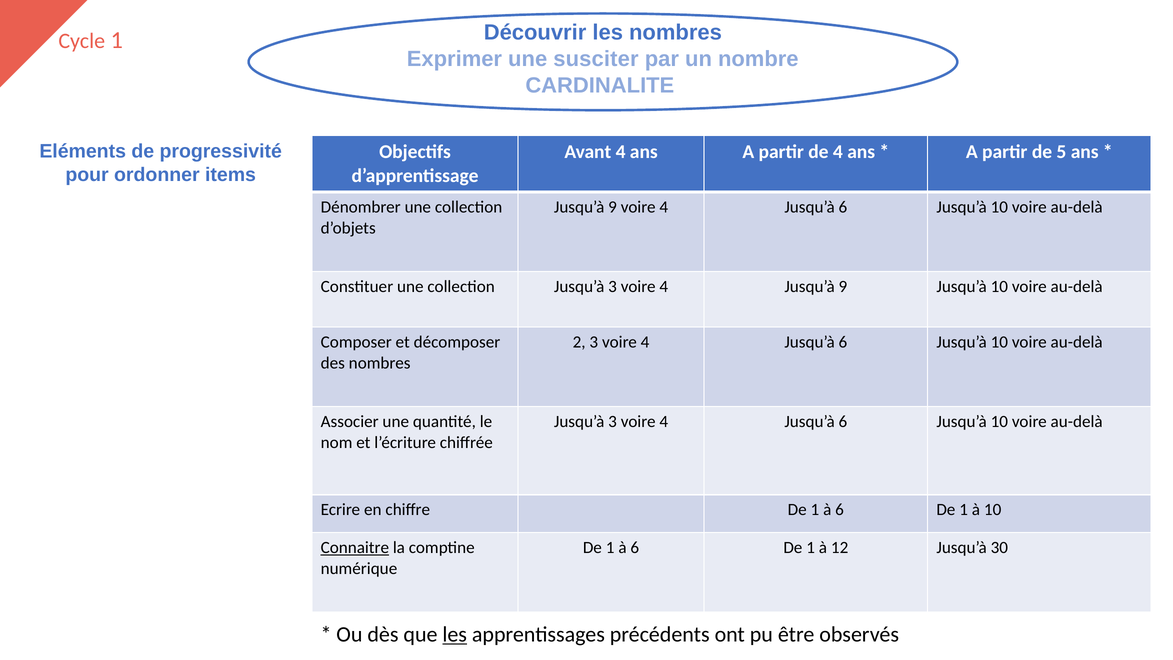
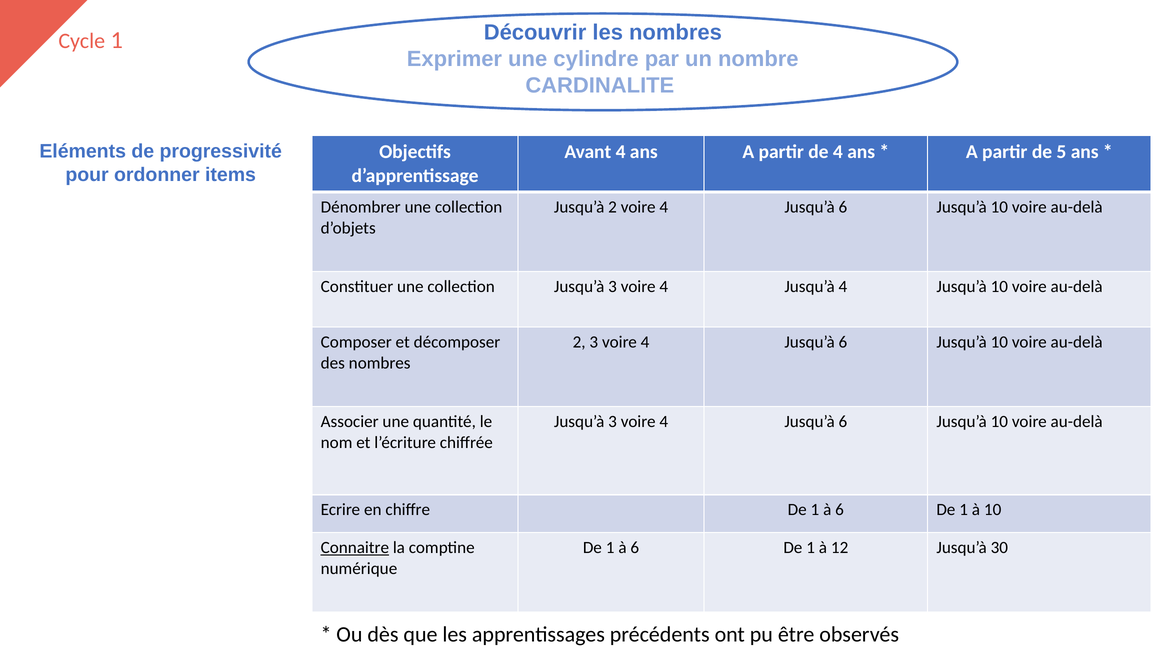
susciter: susciter -> cylindre
9 at (613, 207): 9 -> 2
4 Jusqu’à 9: 9 -> 4
les at (455, 634) underline: present -> none
